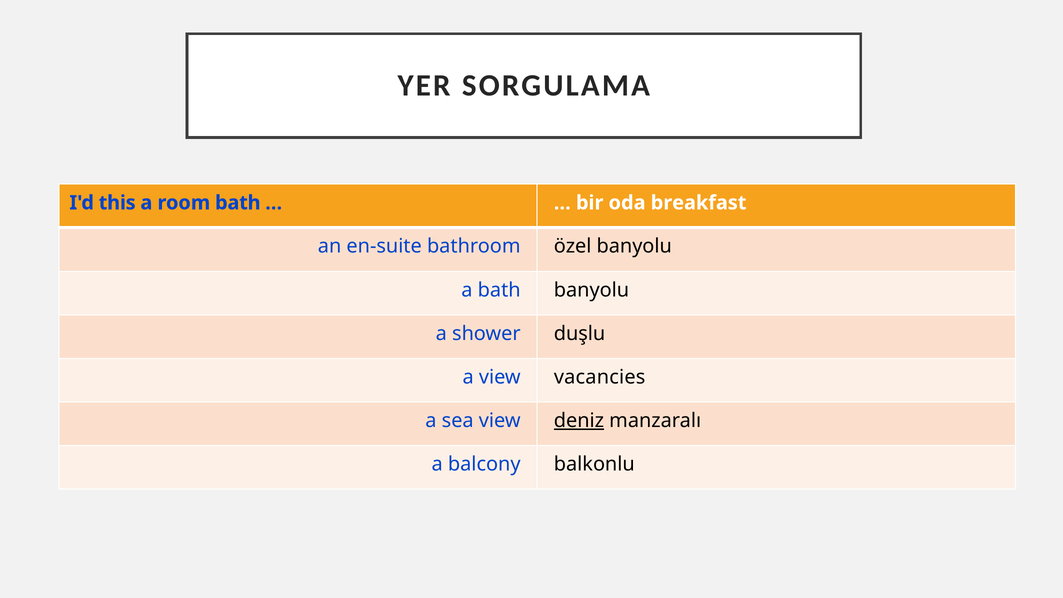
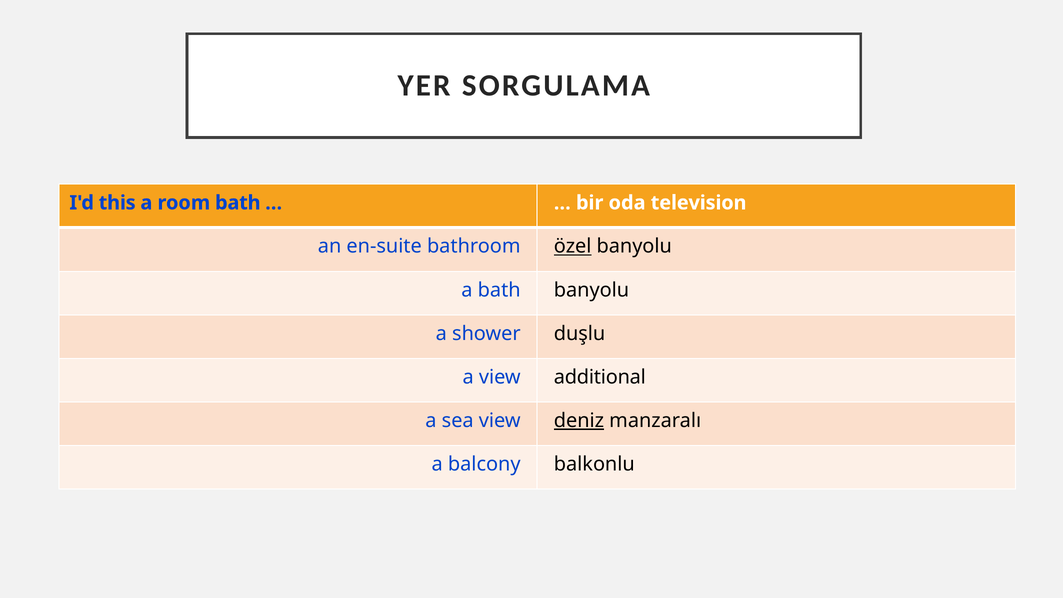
breakfast: breakfast -> television
özel underline: none -> present
vacancies: vacancies -> additional
